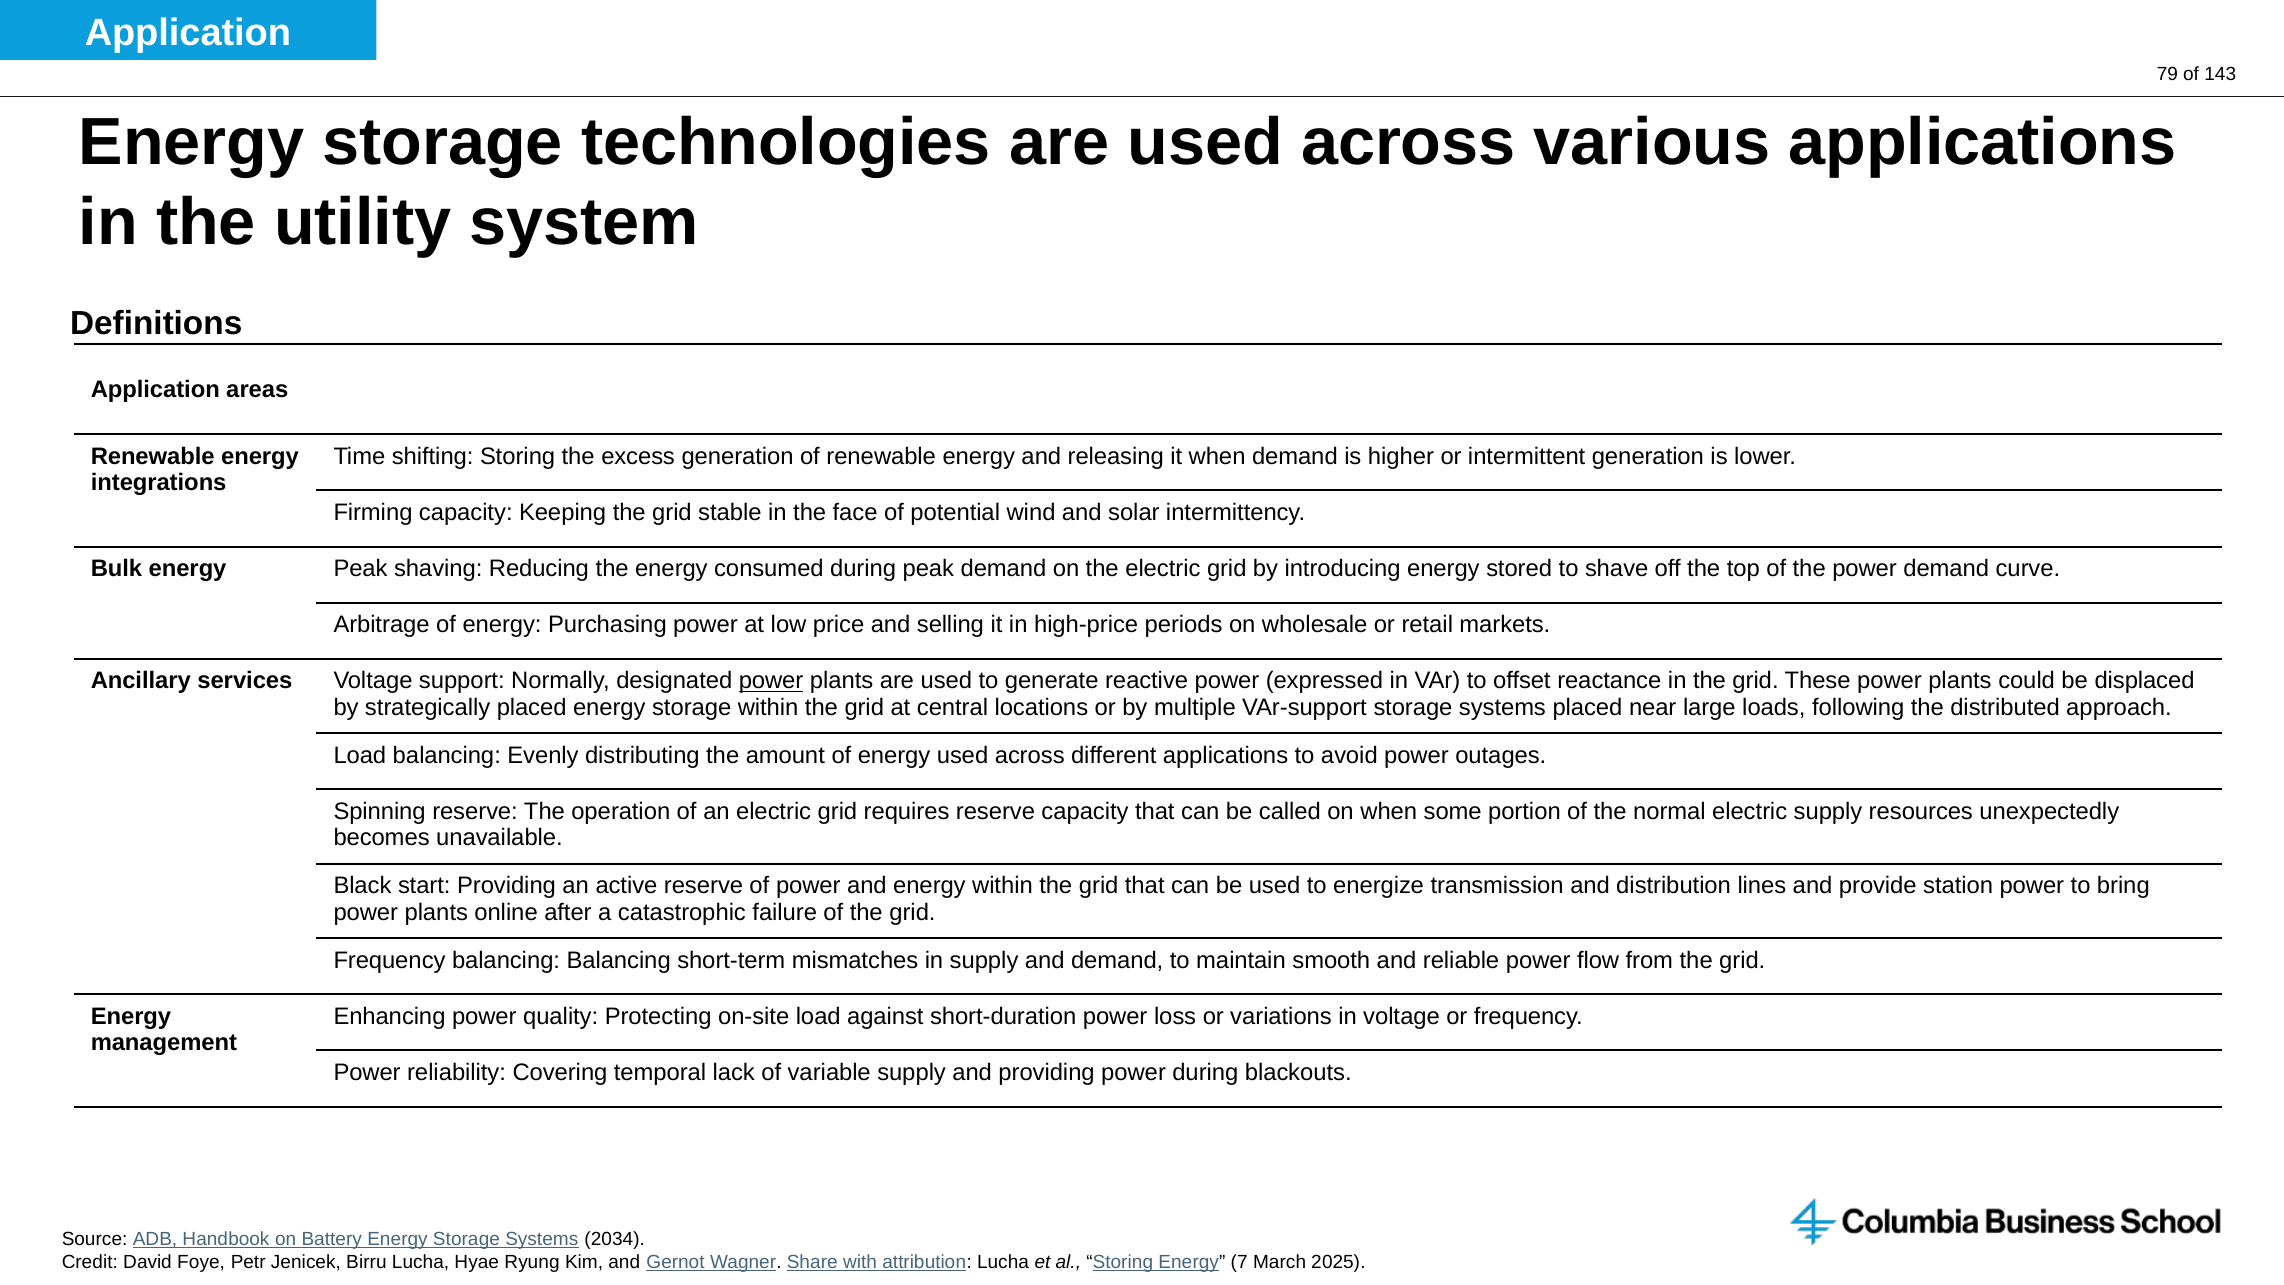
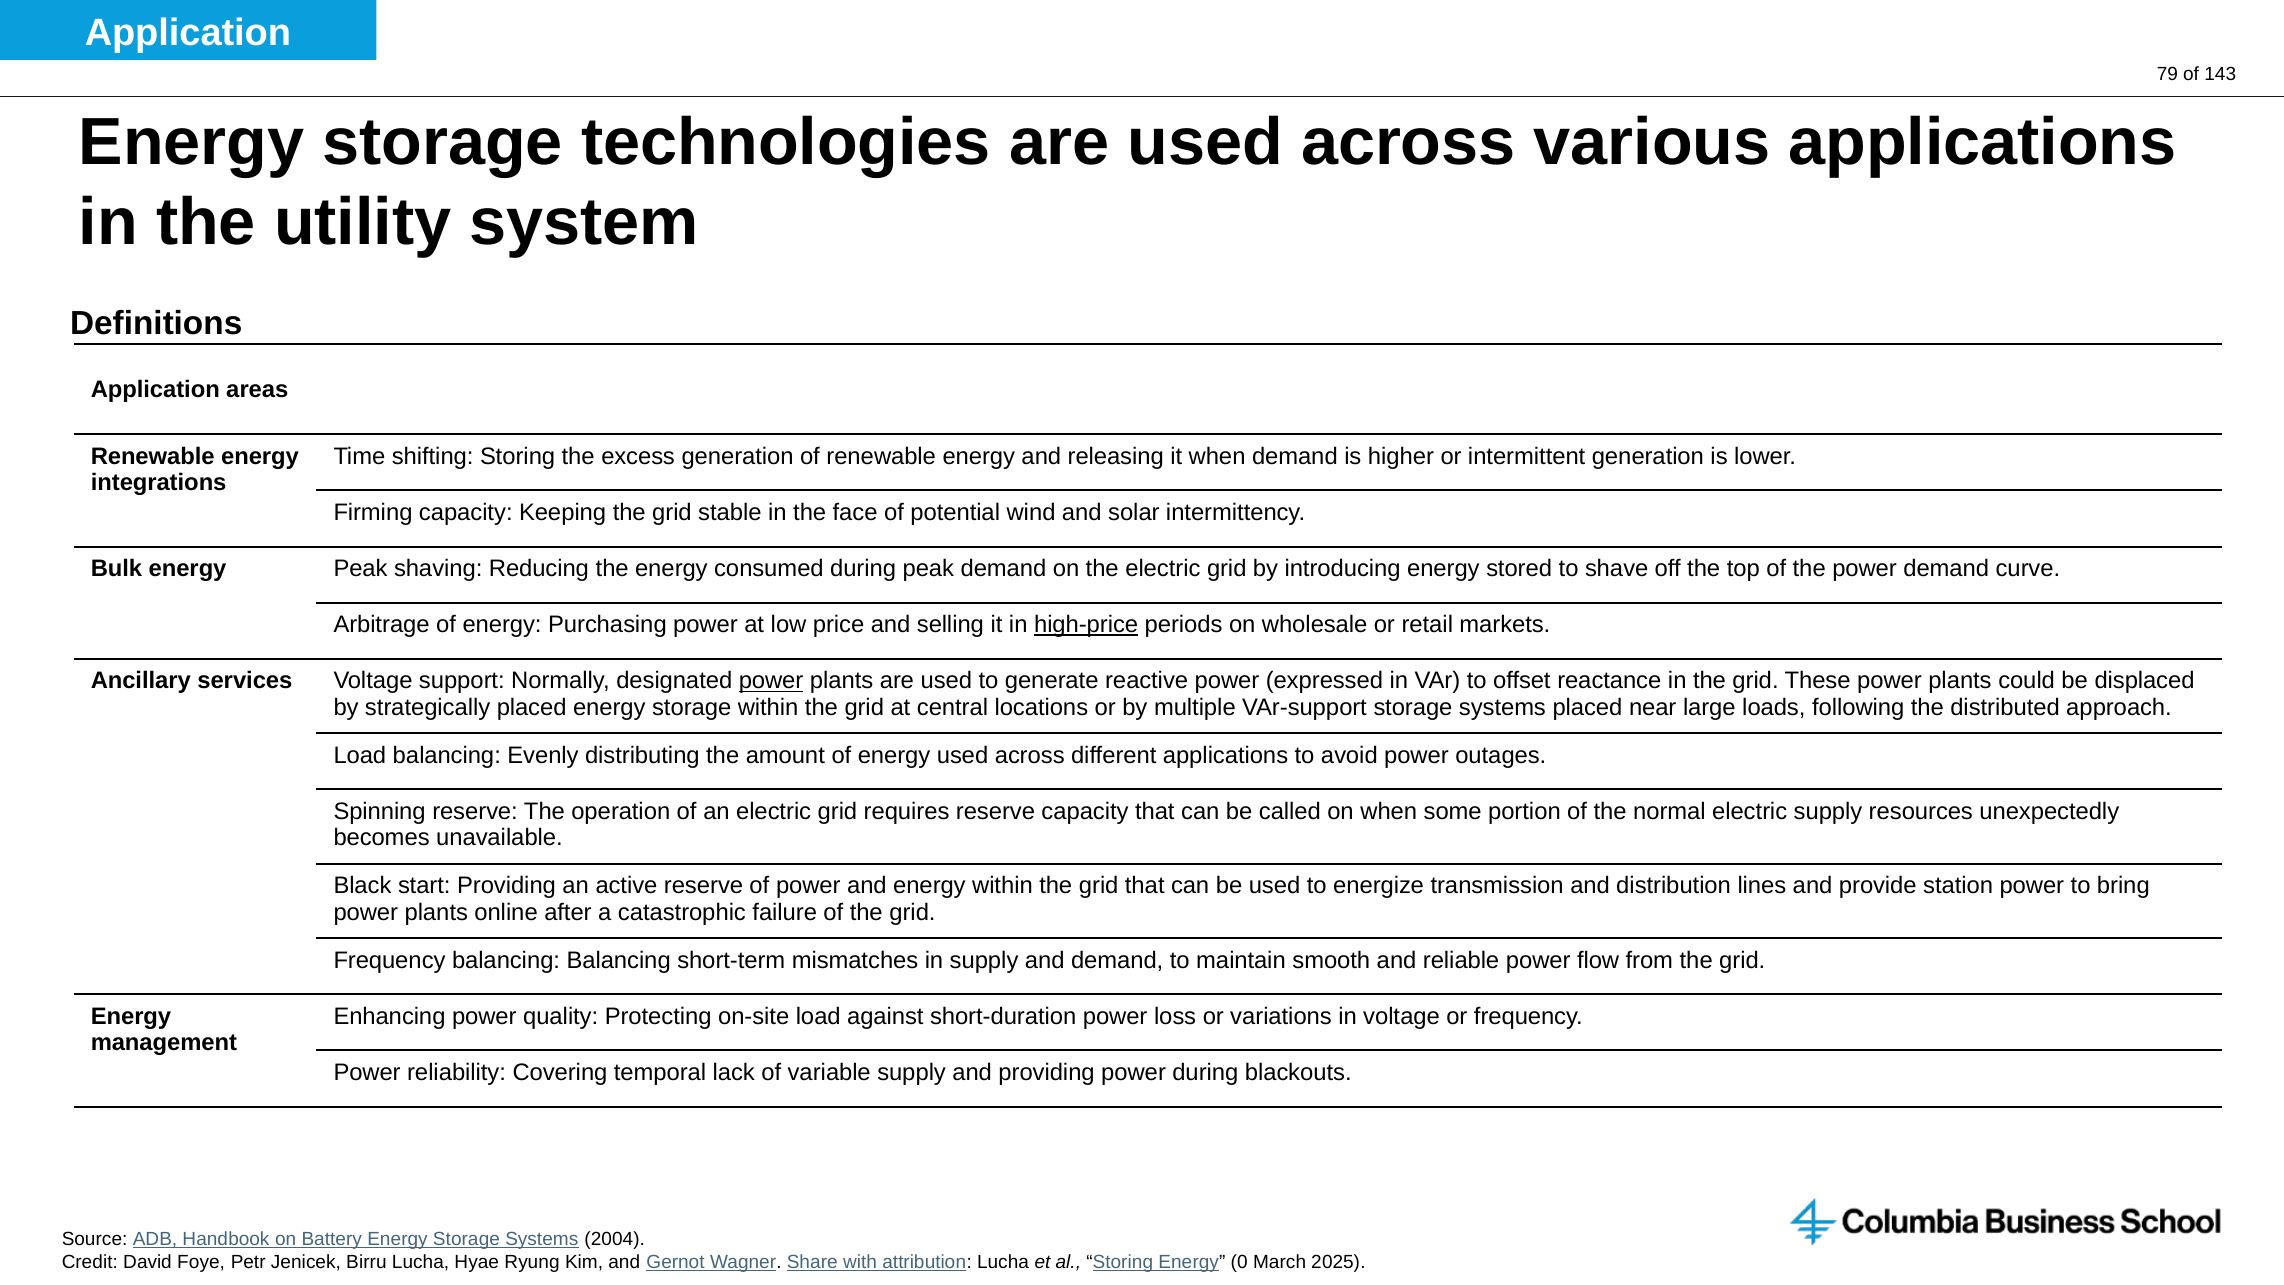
high-price underline: none -> present
2034: 2034 -> 2004
7: 7 -> 0
